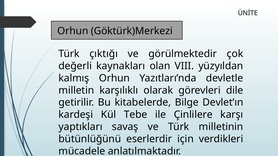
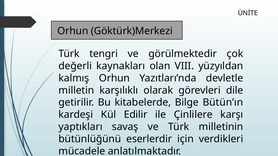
çıktığı: çıktığı -> tengri
Devlet’ın: Devlet’ın -> Bütün’ın
Tebe: Tebe -> Edilir
